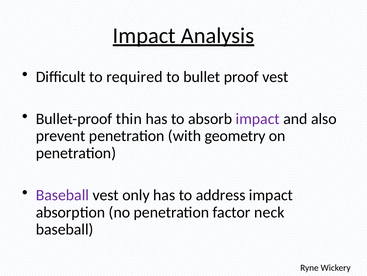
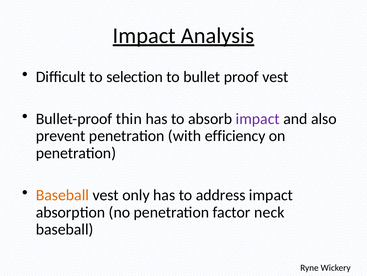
required: required -> selection
geometry: geometry -> efficiency
Baseball at (62, 195) colour: purple -> orange
